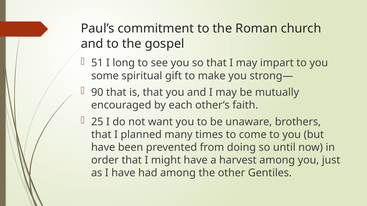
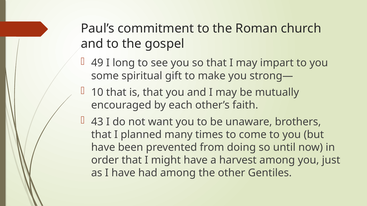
51: 51 -> 49
90: 90 -> 10
25: 25 -> 43
